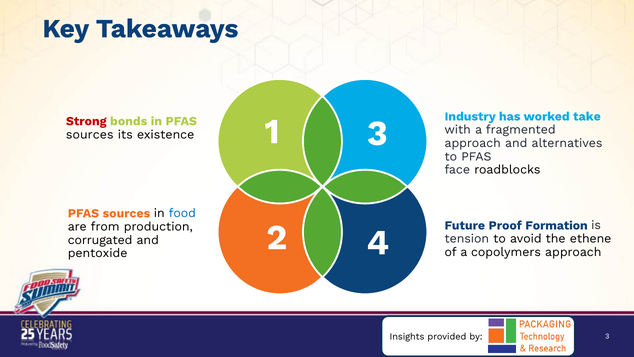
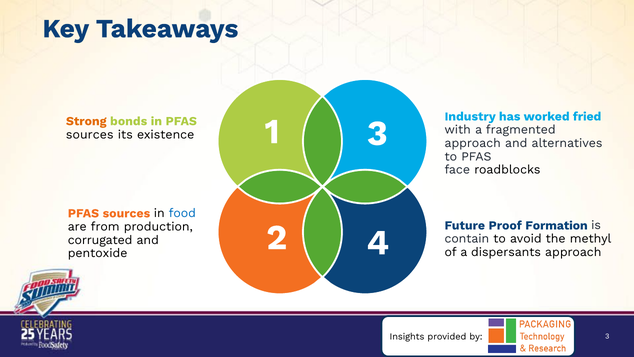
take: take -> fried
Strong colour: red -> orange
tension: tension -> contain
ethene: ethene -> methyl
copolymers: copolymers -> dispersants
